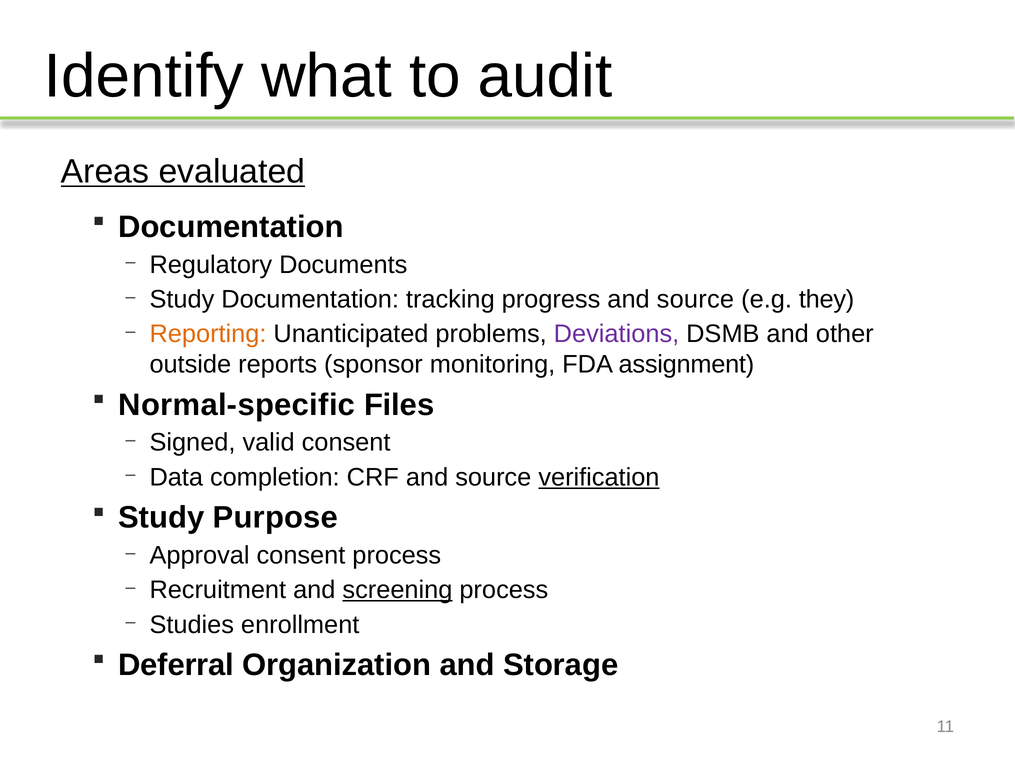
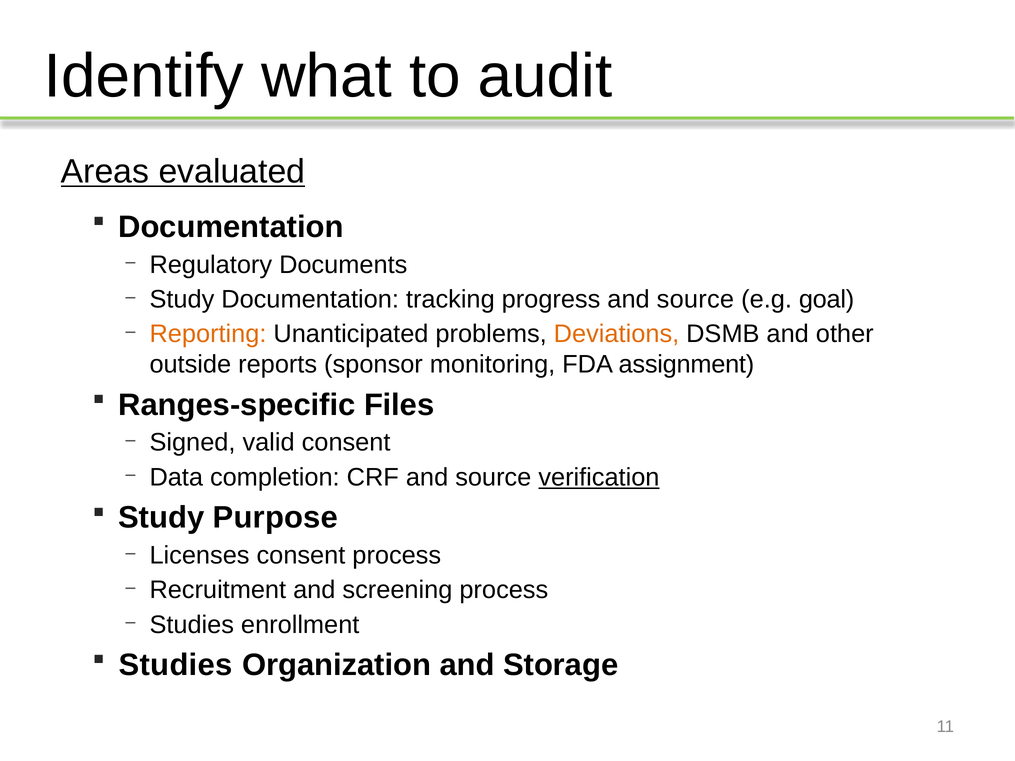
they: they -> goal
Deviations colour: purple -> orange
Normal-specific: Normal-specific -> Ranges-specific
Approval: Approval -> Licenses
screening underline: present -> none
Deferral at (176, 665): Deferral -> Studies
